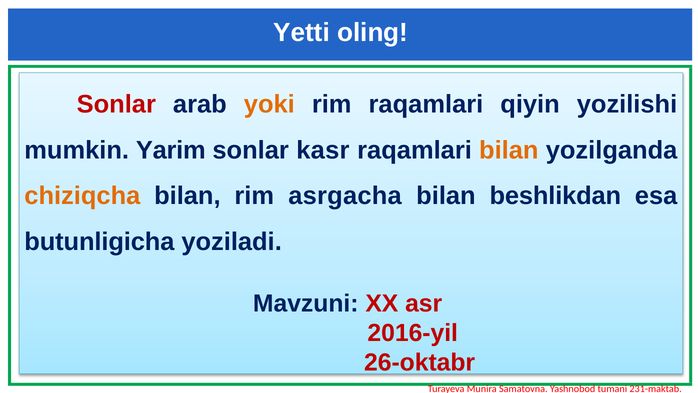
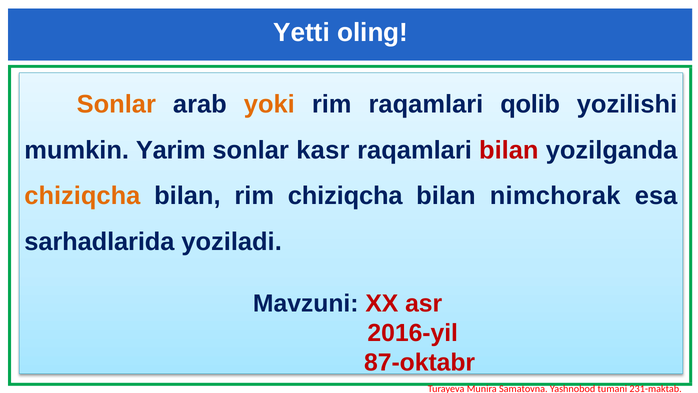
Sonlar at (116, 104) colour: red -> orange
qiyin: qiyin -> qolib
bilan at (509, 150) colour: orange -> red
rim аsrgаchа: аsrgаchа -> chiziqcha
bеshlikdаn: bеshlikdаn -> nimchorak
butunligicha: butunligicha -> sarhadlarida
26-oktabr: 26-oktabr -> 87-oktabr
